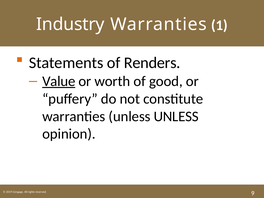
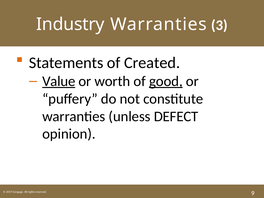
1: 1 -> 3
Renders: Renders -> Created
good underline: none -> present
unless UNLESS: UNLESS -> DEFECT
